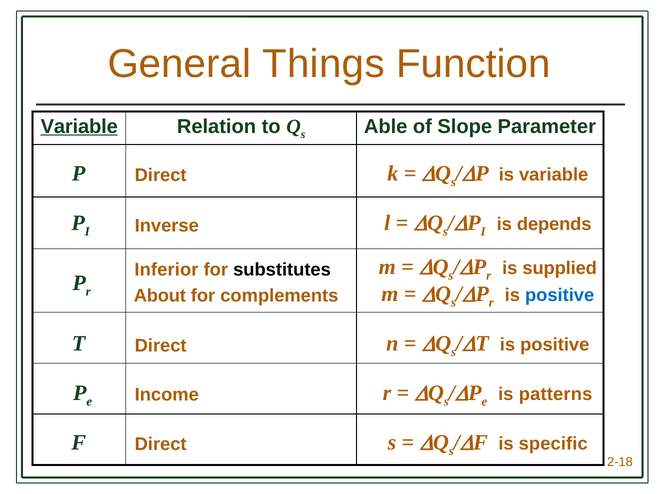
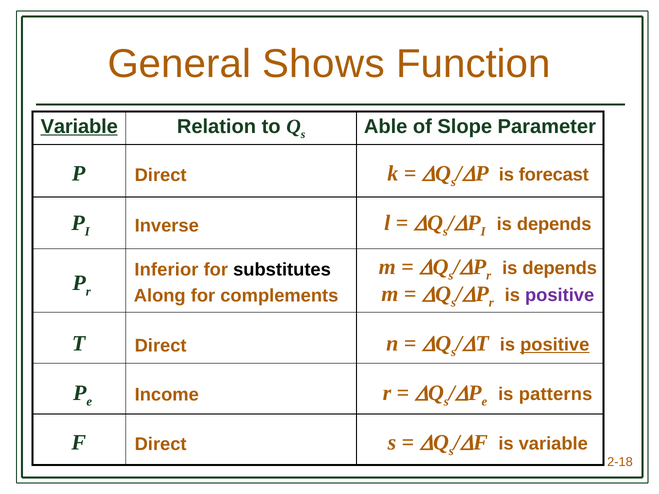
Things: Things -> Shows
is variable: variable -> forecast
r is supplied: supplied -> depends
positive at (560, 296) colour: blue -> purple
About: About -> Along
positive at (555, 345) underline: none -> present
is specific: specific -> variable
